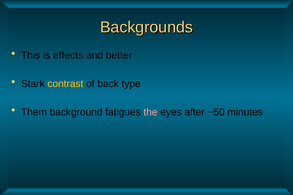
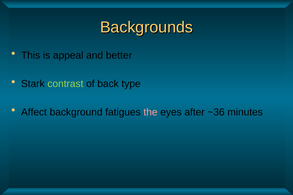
effects: effects -> appeal
contrast colour: yellow -> light green
Them: Them -> Affect
~50: ~50 -> ~36
